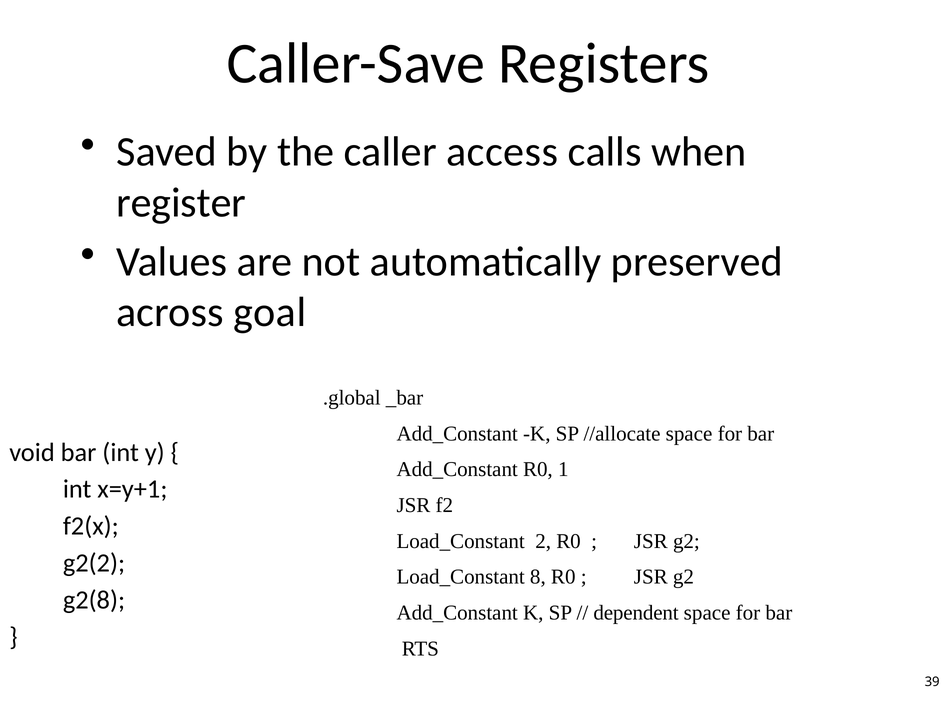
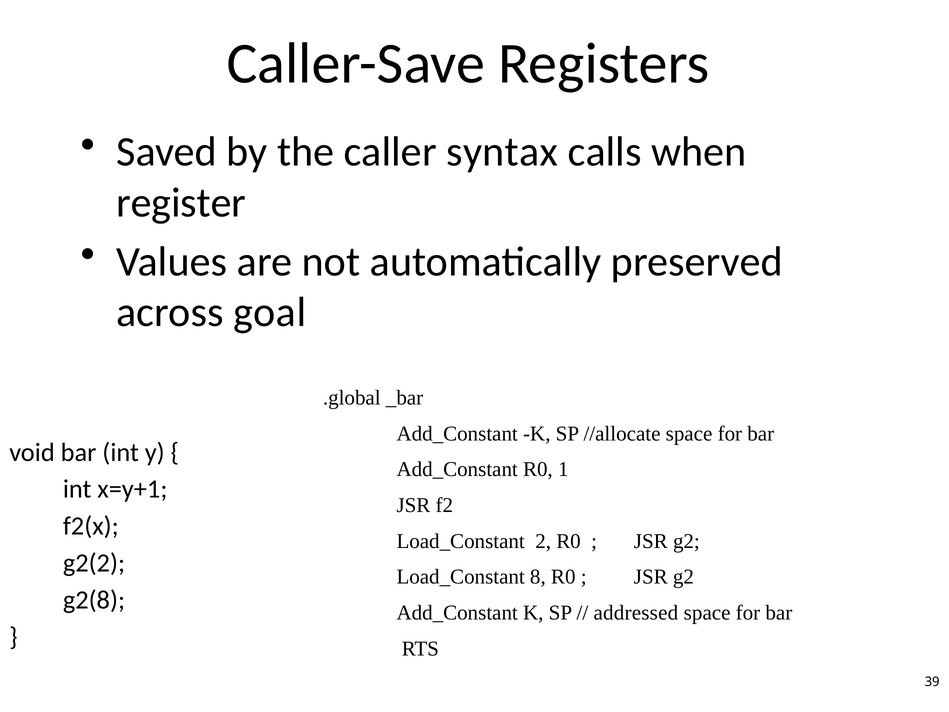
access: access -> syntax
dependent: dependent -> addressed
